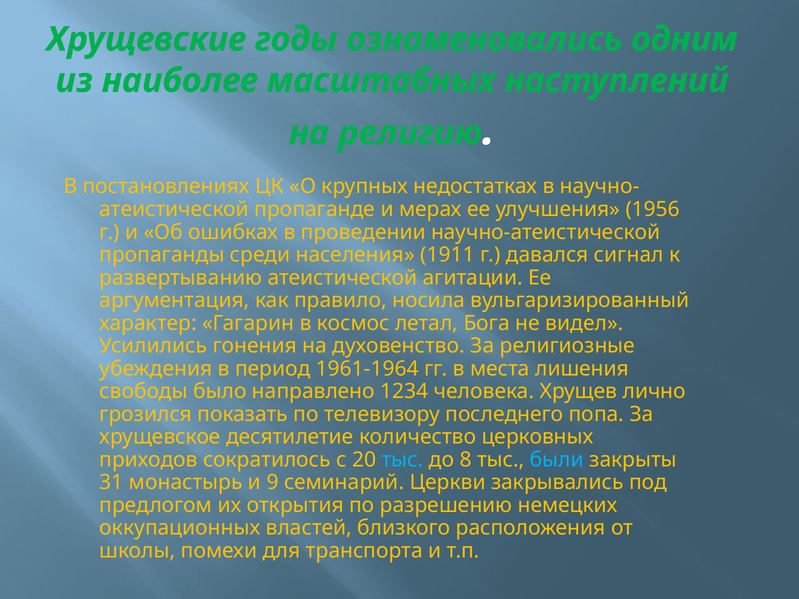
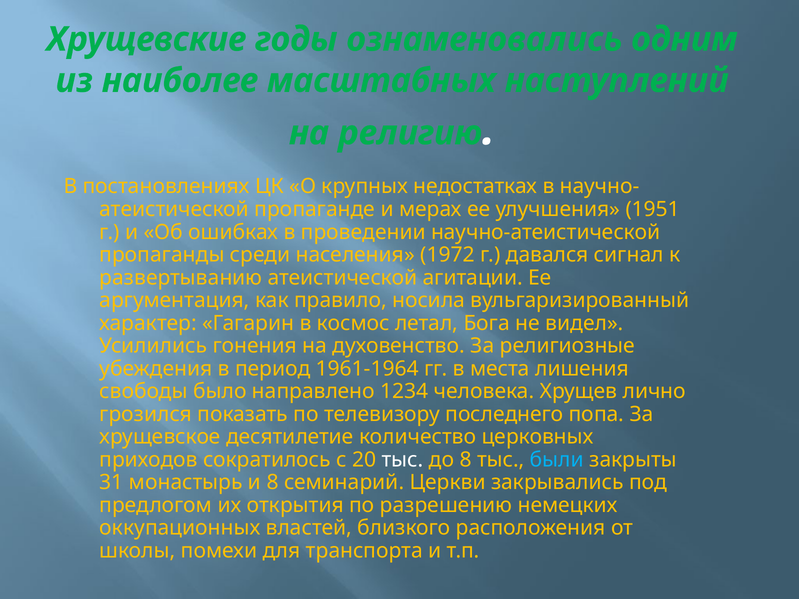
1956: 1956 -> 1951
1911: 1911 -> 1972
тыс at (403, 460) colour: light blue -> white
и 9: 9 -> 8
